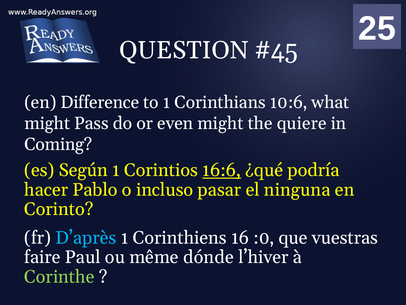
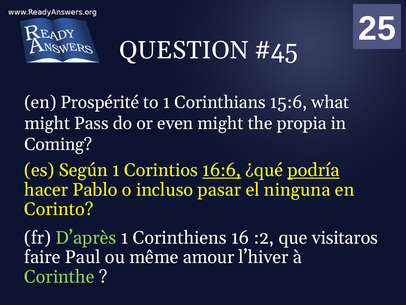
Difference: Difference -> Prospérité
10:6: 10:6 -> 15:6
quiere: quiere -> propia
podría underline: none -> present
D’après colour: light blue -> light green
:0: :0 -> :2
vuestras: vuestras -> visitaros
dónde: dónde -> amour
